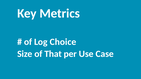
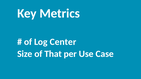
Choice: Choice -> Center
